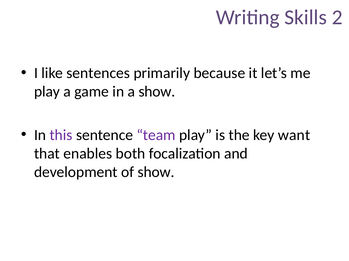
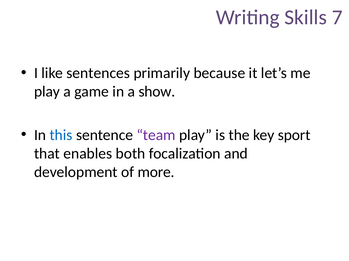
2: 2 -> 7
this colour: purple -> blue
want: want -> sport
of show: show -> more
